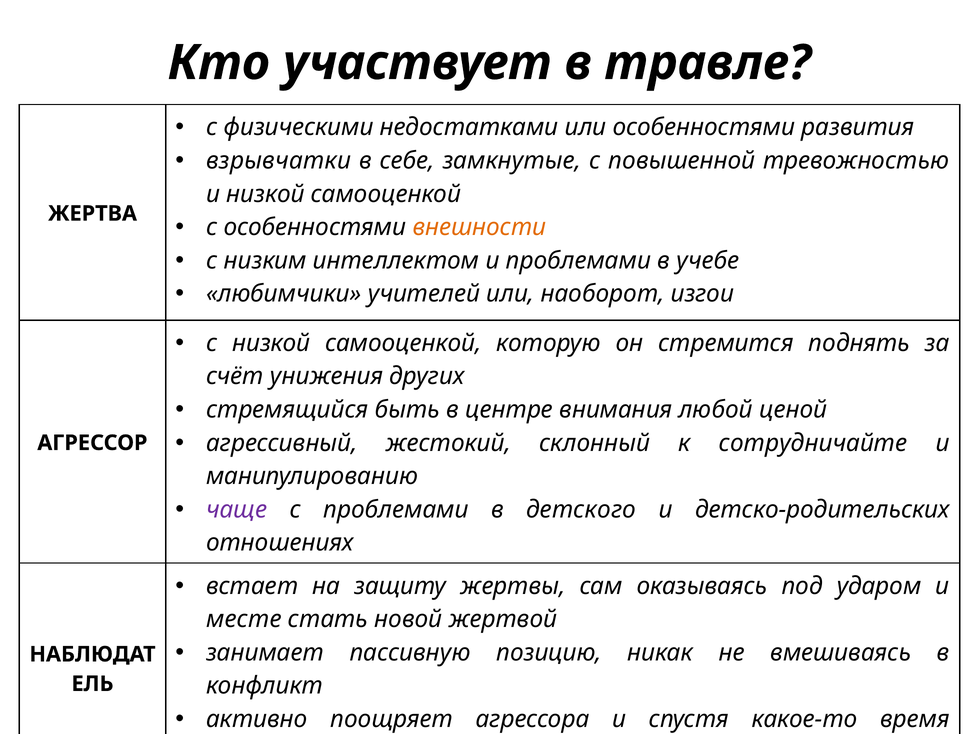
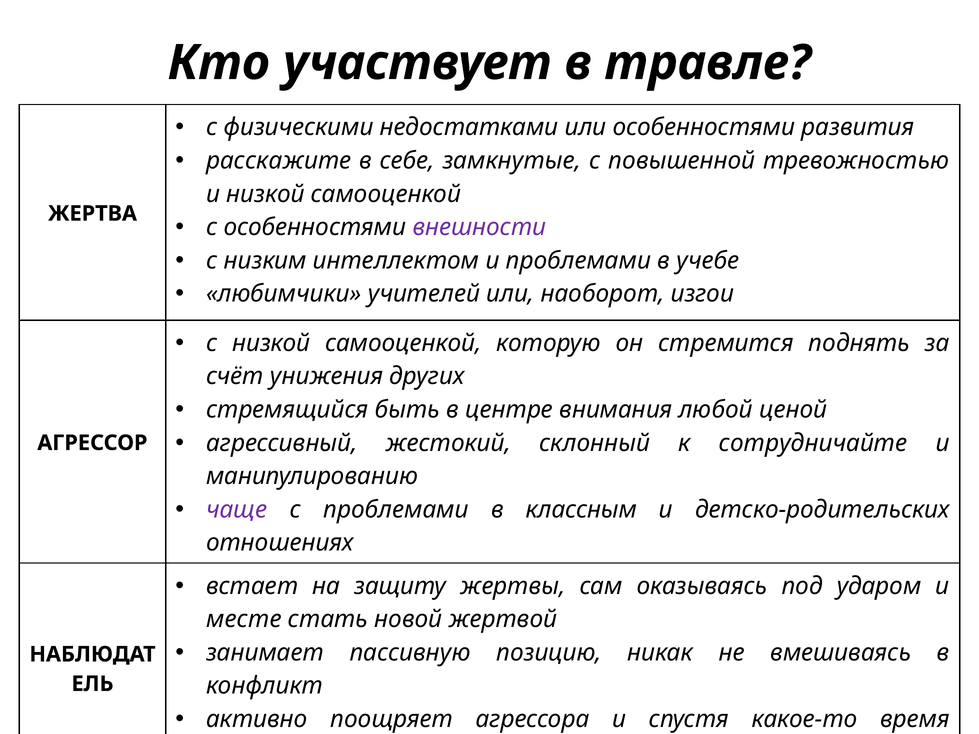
взрывчатки: взрывчатки -> расскажите
внешности colour: orange -> purple
детского: детского -> классным
